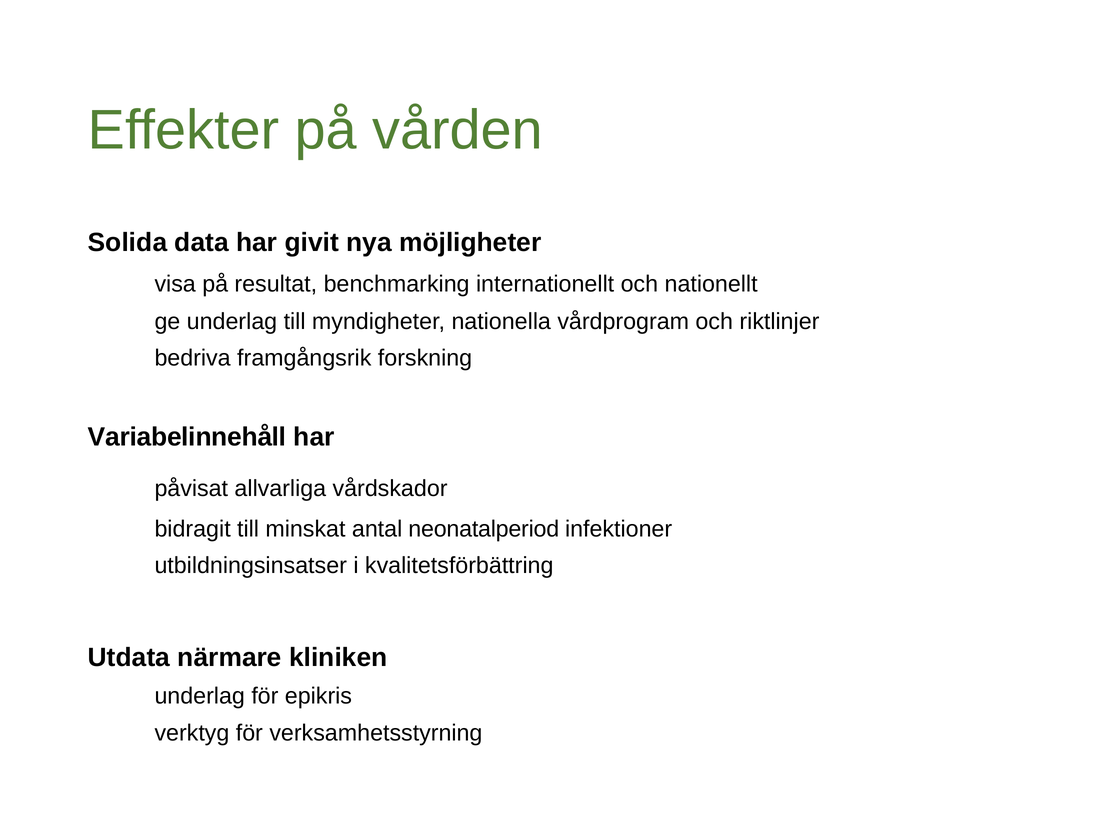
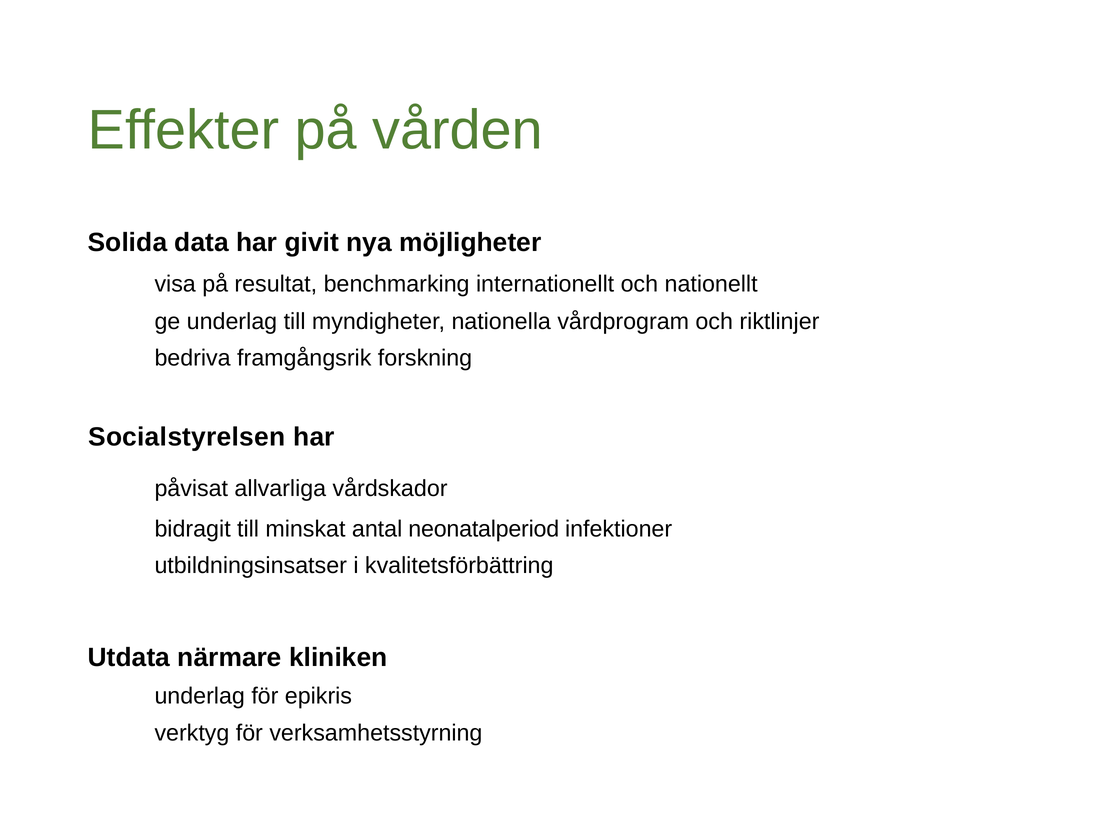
Variabelinnehåll: Variabelinnehåll -> Socialstyrelsen
